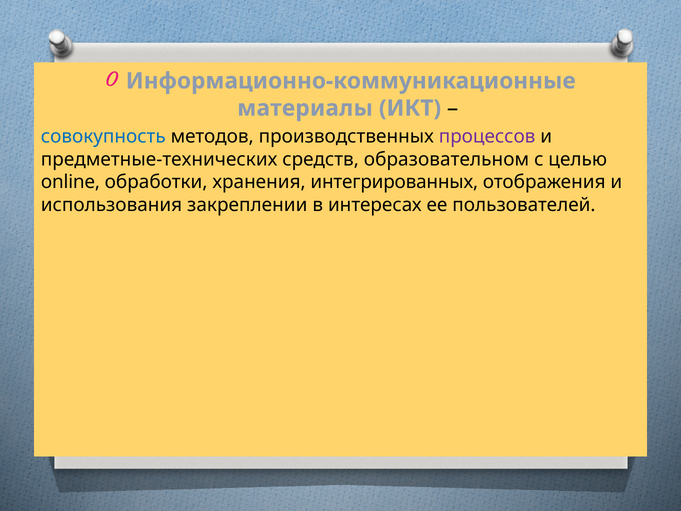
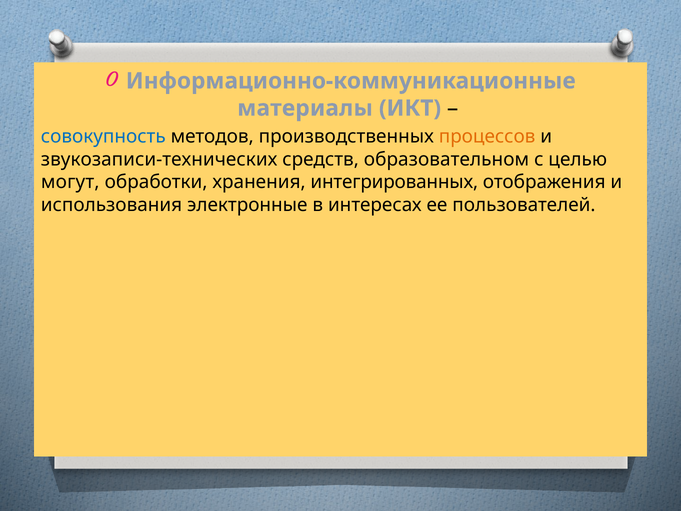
процессов colour: purple -> orange
предметные-технических: предметные-технических -> звукозаписи-технических
online: online -> могут
закреплении: закреплении -> электронные
